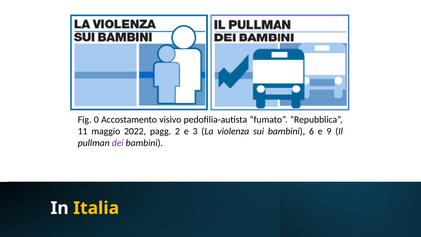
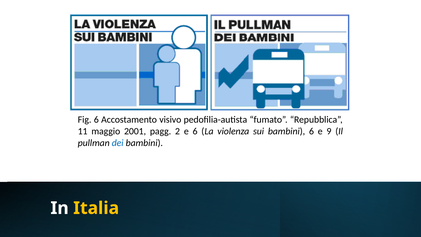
Fig 0: 0 -> 6
2022: 2022 -> 2001
e 3: 3 -> 6
dei colour: purple -> blue
